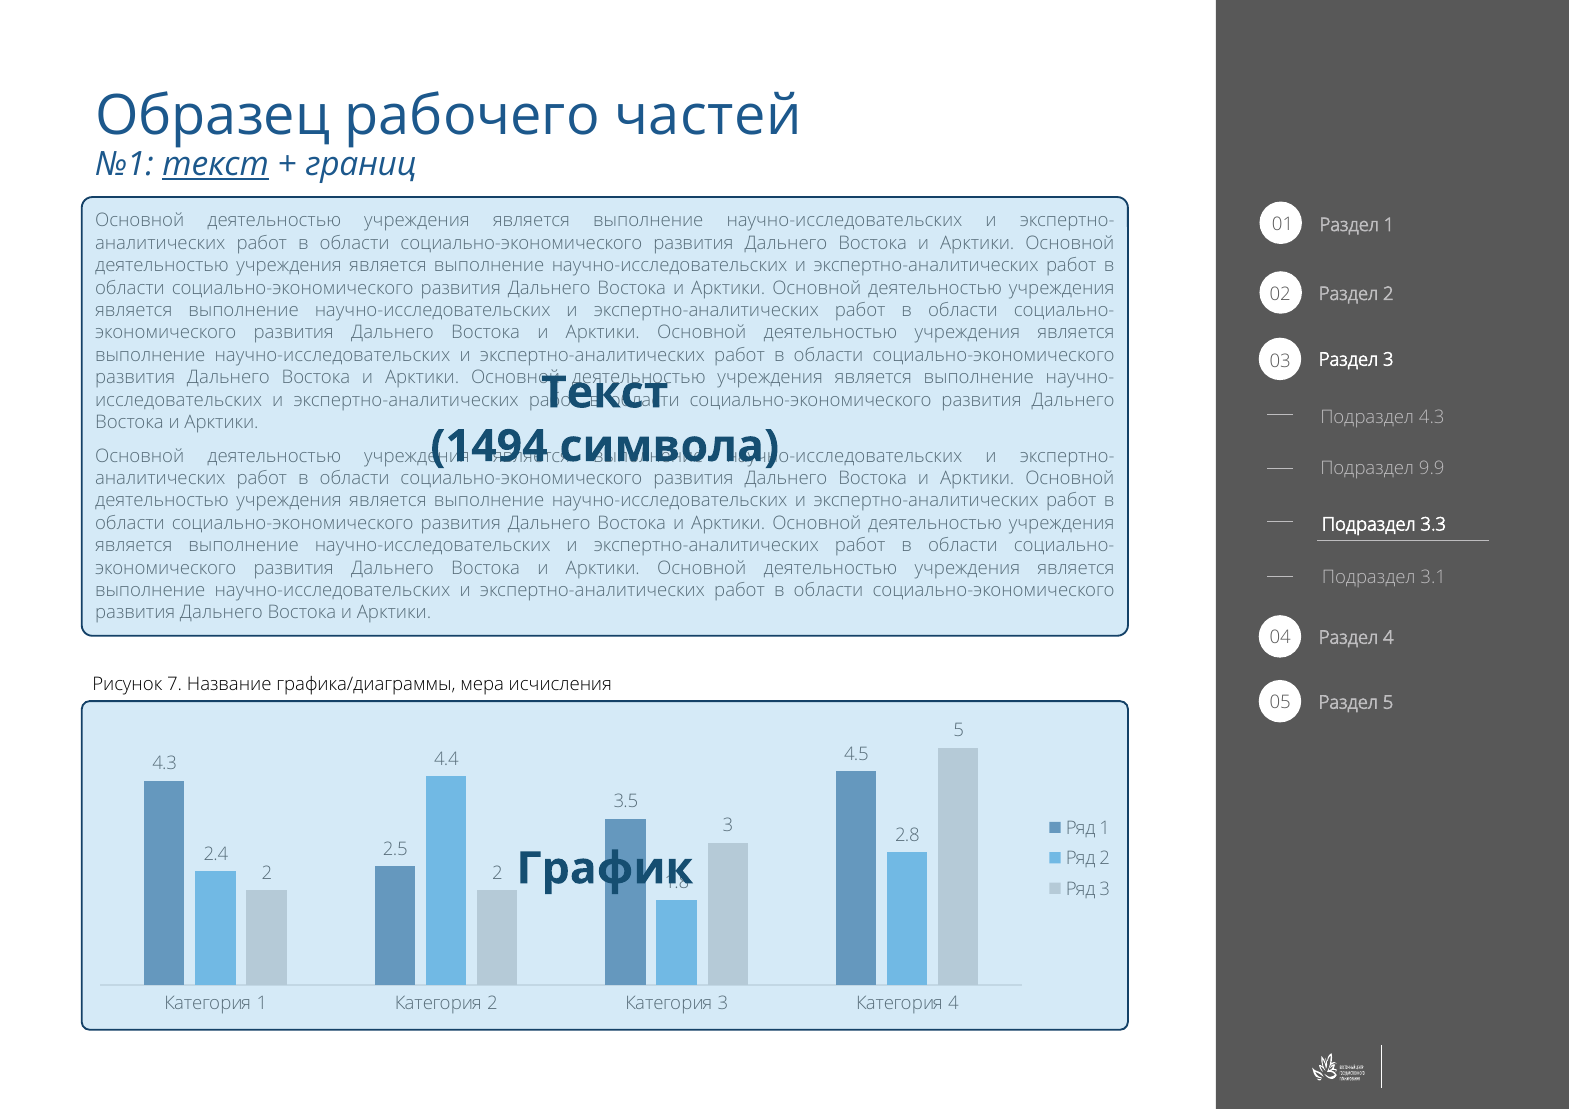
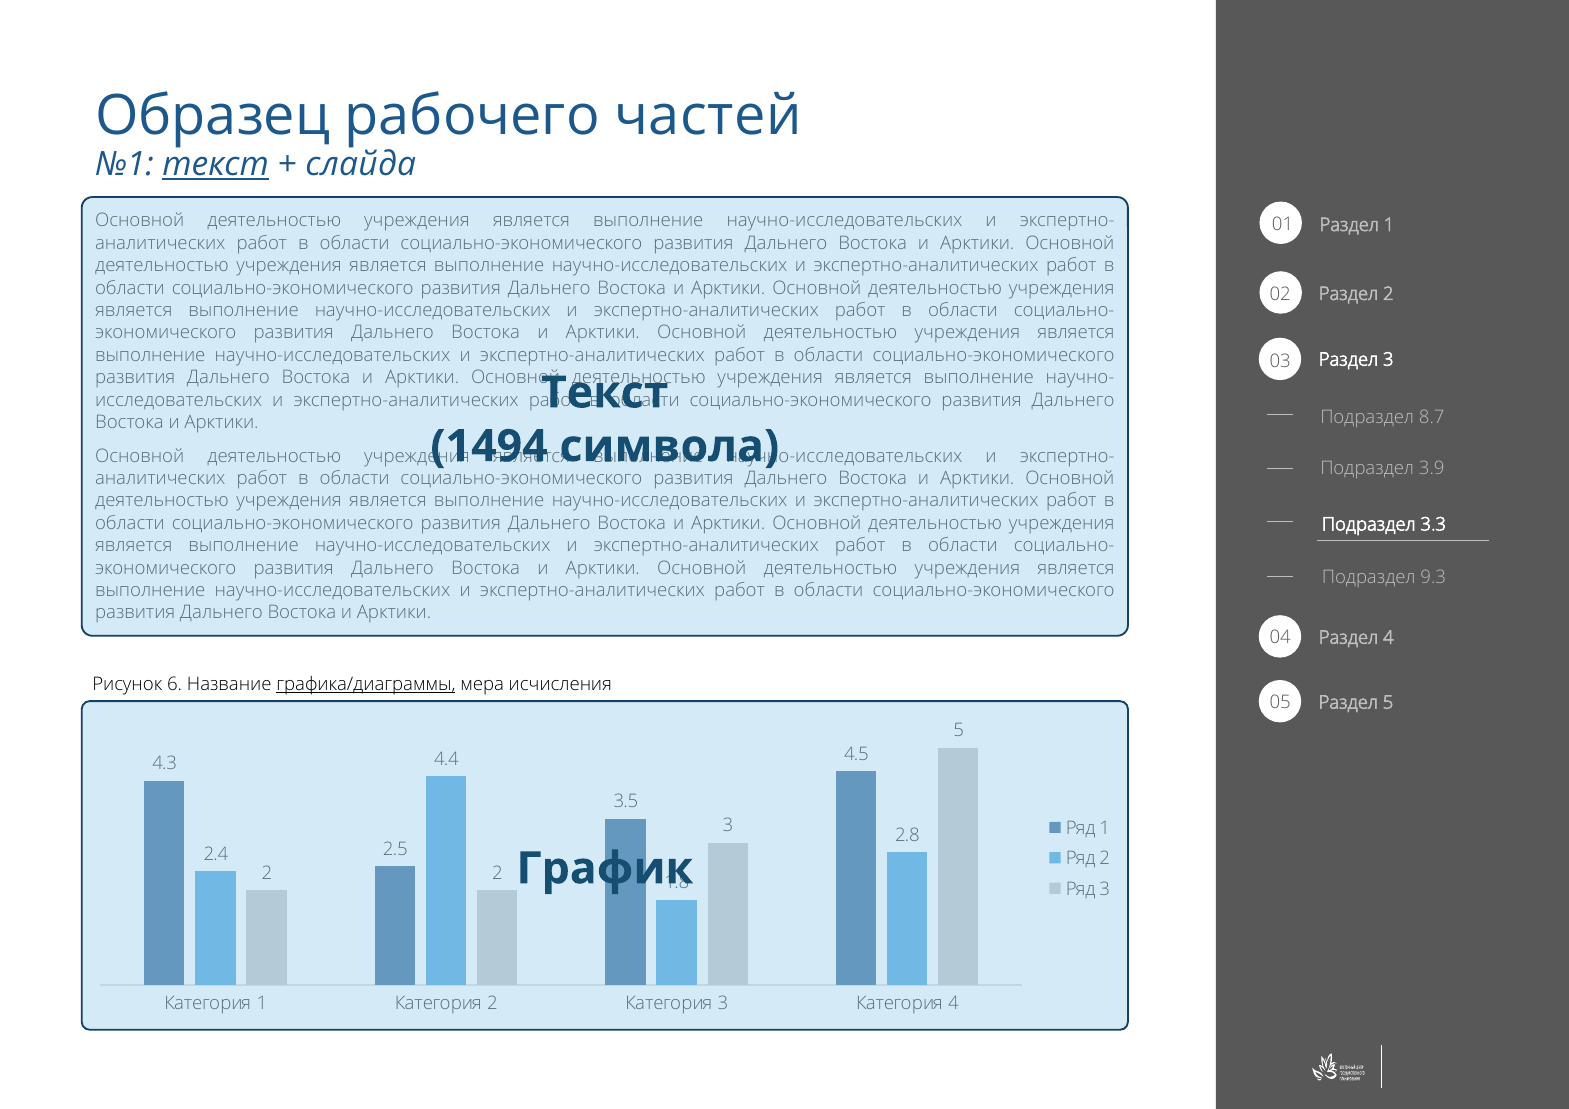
границ: границ -> слайда
Подраздел 4.3: 4.3 -> 8.7
9.9: 9.9 -> 3.9
3.1: 3.1 -> 9.3
7: 7 -> 6
графика/диаграммы underline: none -> present
